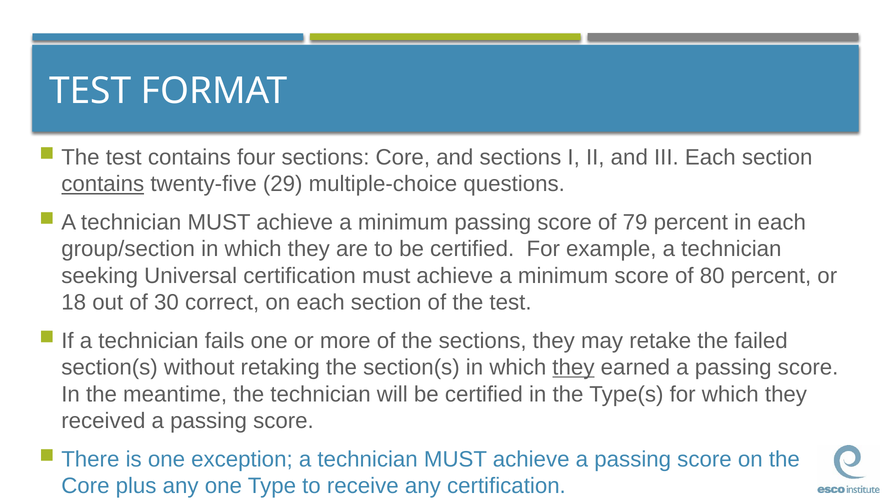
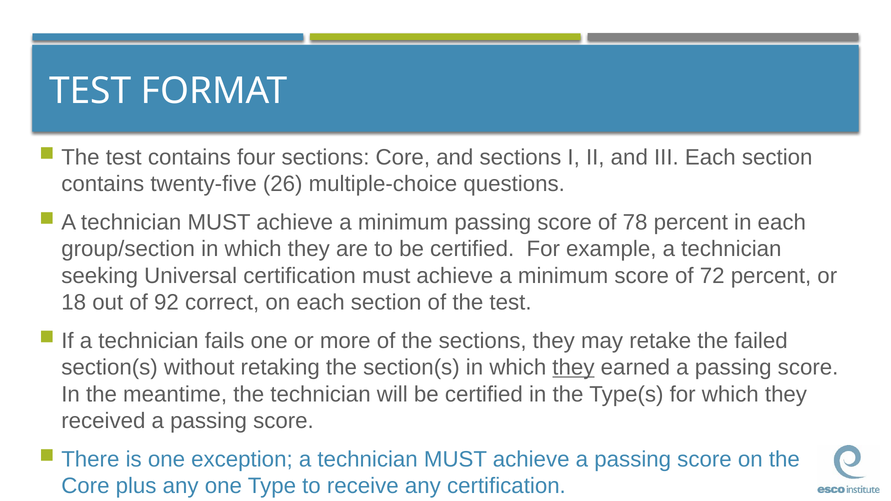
contains at (103, 184) underline: present -> none
29: 29 -> 26
79: 79 -> 78
80: 80 -> 72
30: 30 -> 92
